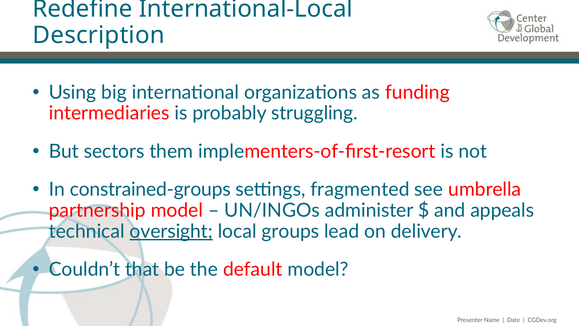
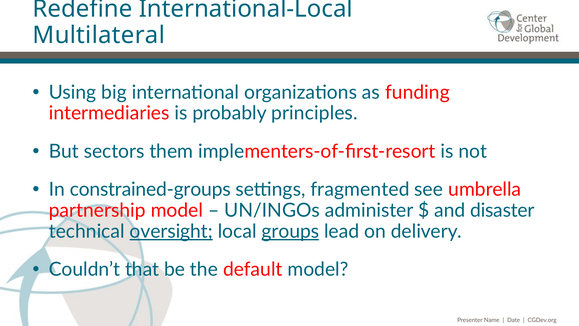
Description: Description -> Multilateral
struggling: struggling -> principles
appeals: appeals -> disaster
groups underline: none -> present
